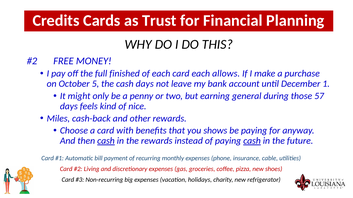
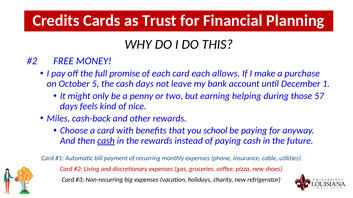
finished: finished -> promise
general: general -> helping
shows: shows -> school
cash at (252, 141) underline: present -> none
